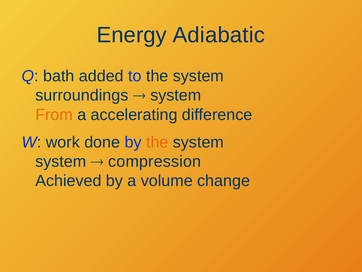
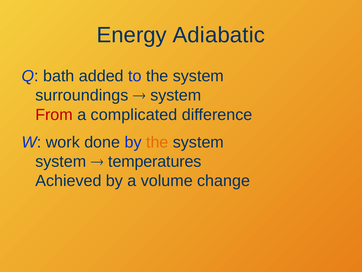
From colour: orange -> red
accelerating: accelerating -> complicated
compression: compression -> temperatures
